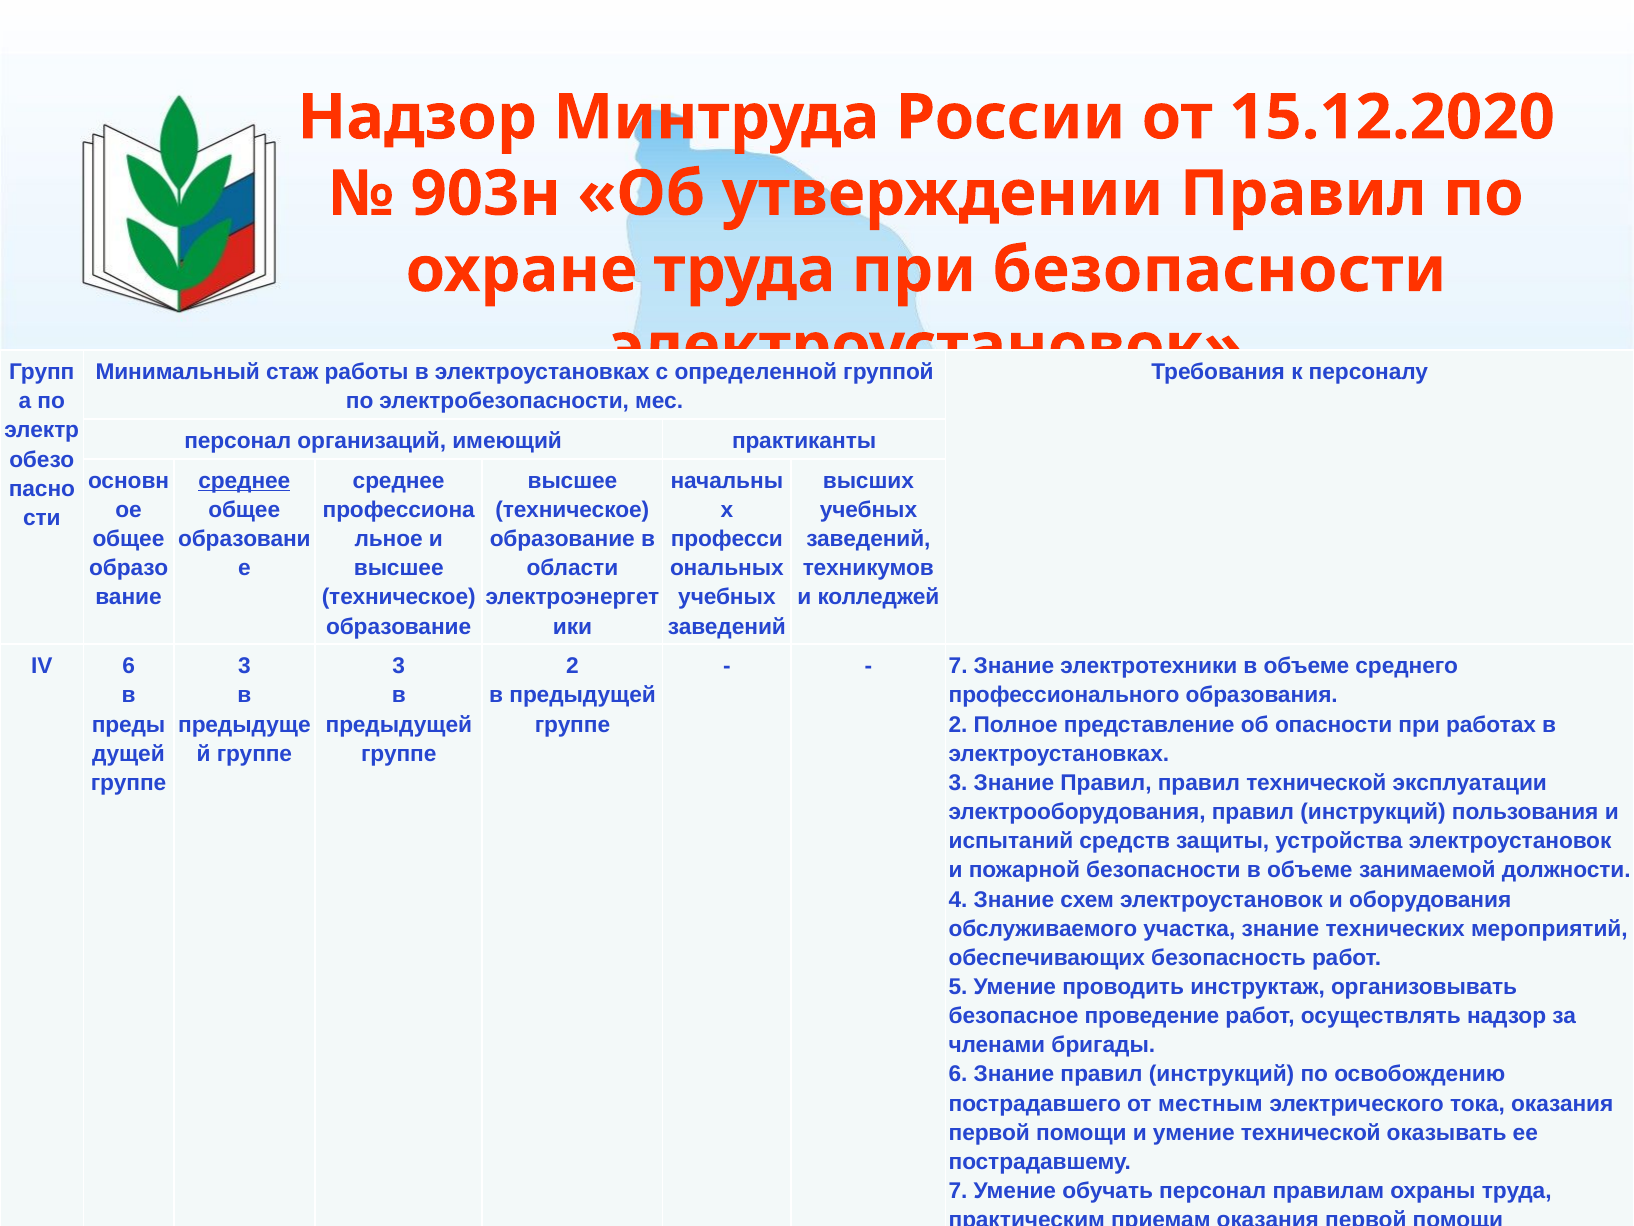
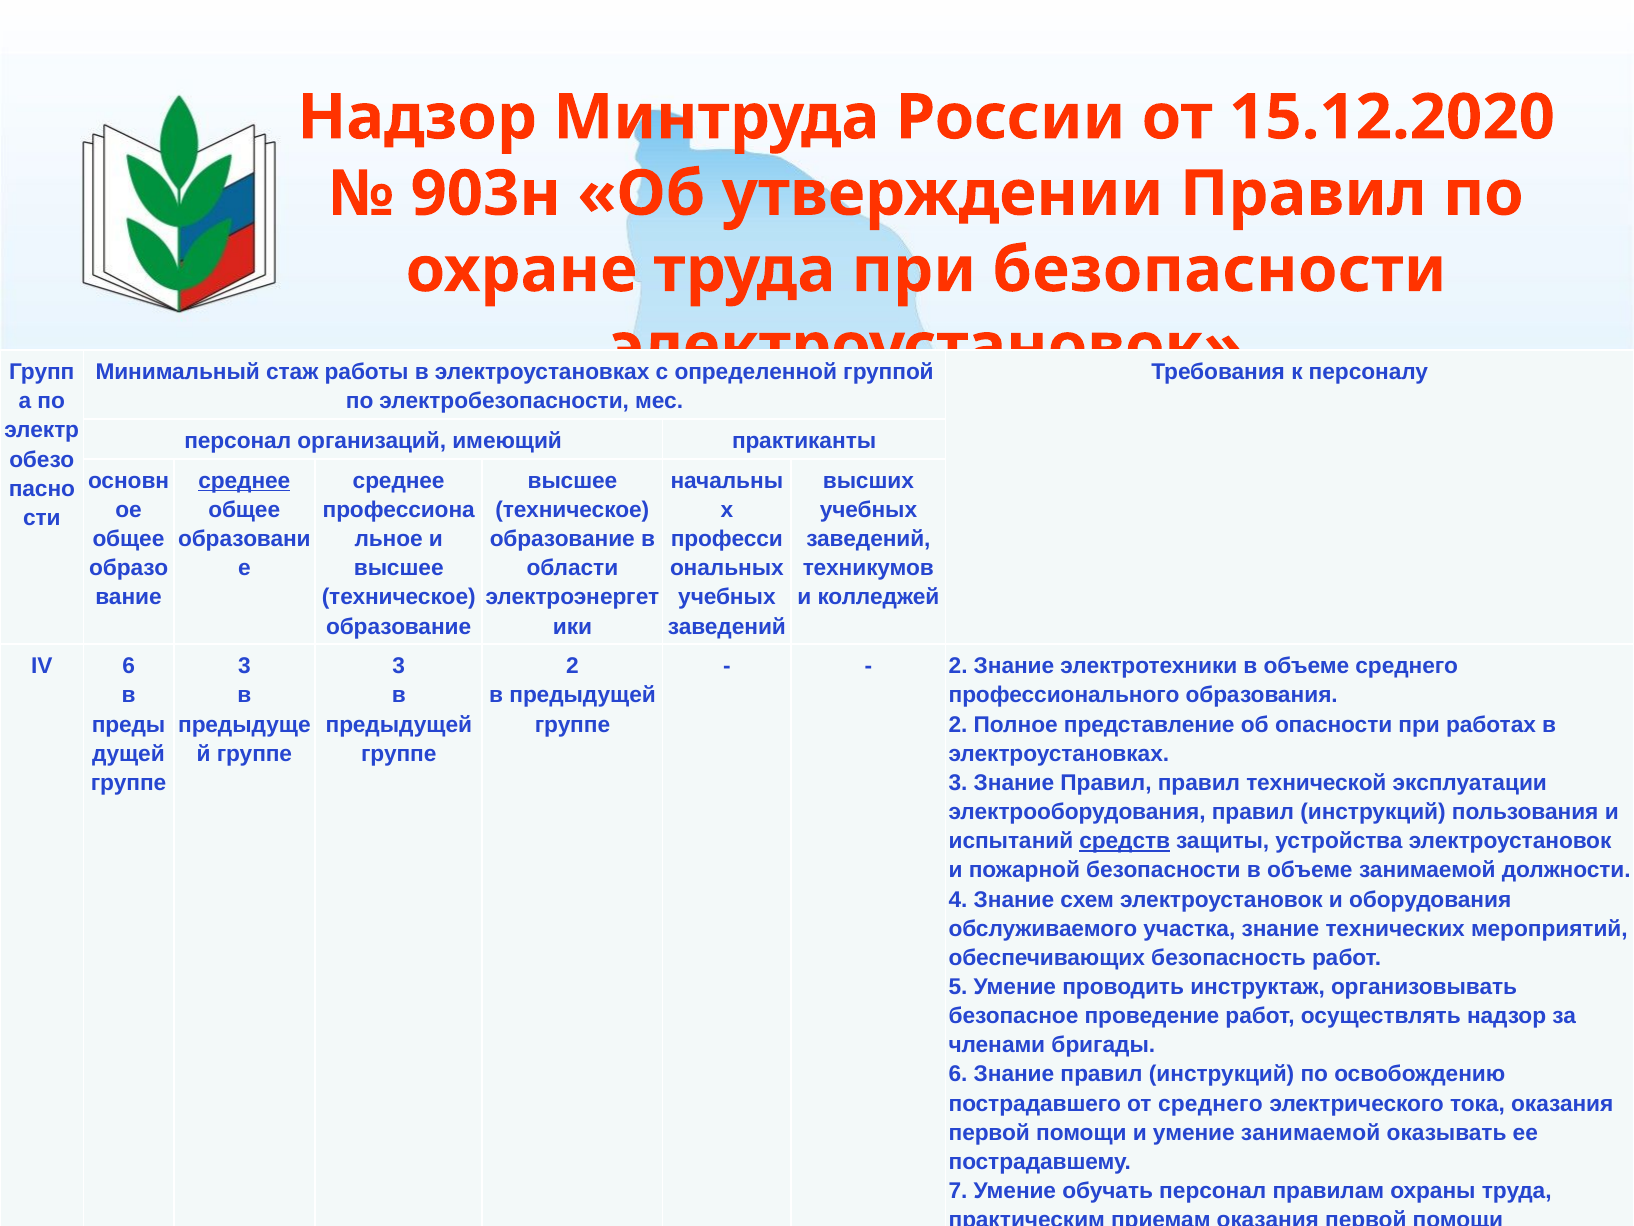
7 at (958, 666): 7 -> 2
средств underline: none -> present
от местным: местным -> среднего
умение технической: технической -> занимаемой
